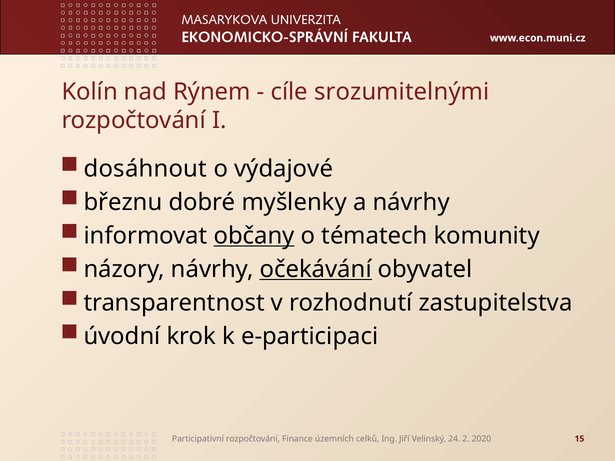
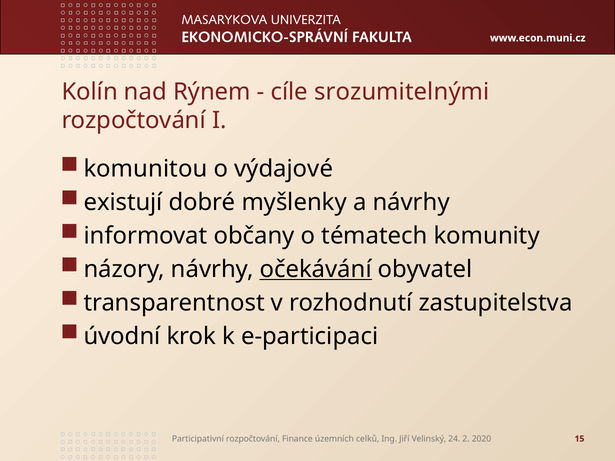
dosáhnout: dosáhnout -> komunitou
březnu: březnu -> existují
občany underline: present -> none
